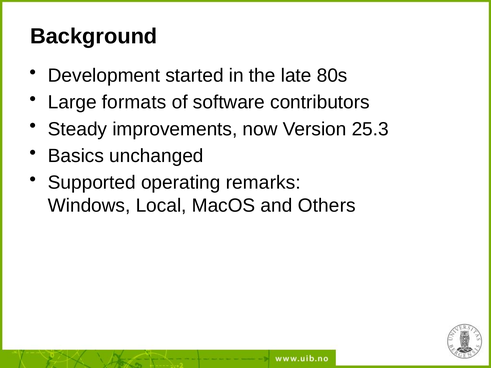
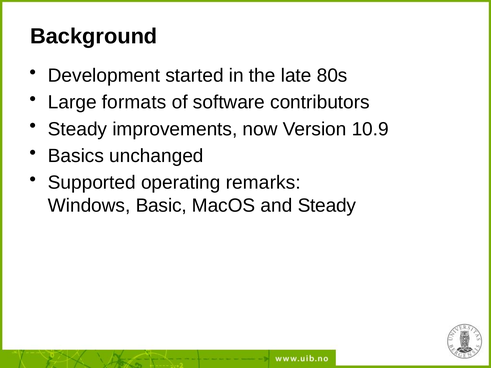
25.3: 25.3 -> 10.9
Local: Local -> Basic
and Others: Others -> Steady
